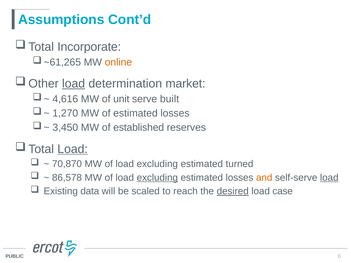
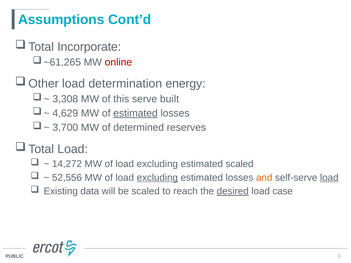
online colour: orange -> red
load at (74, 84) underline: present -> none
market: market -> energy
4,616: 4,616 -> 3,308
unit: unit -> this
1,270: 1,270 -> 4,629
estimated at (135, 113) underline: none -> present
3,450: 3,450 -> 3,700
established: established -> determined
Load at (73, 149) underline: present -> none
70,870: 70,870 -> 14,272
estimated turned: turned -> scaled
86,578: 86,578 -> 52,556
